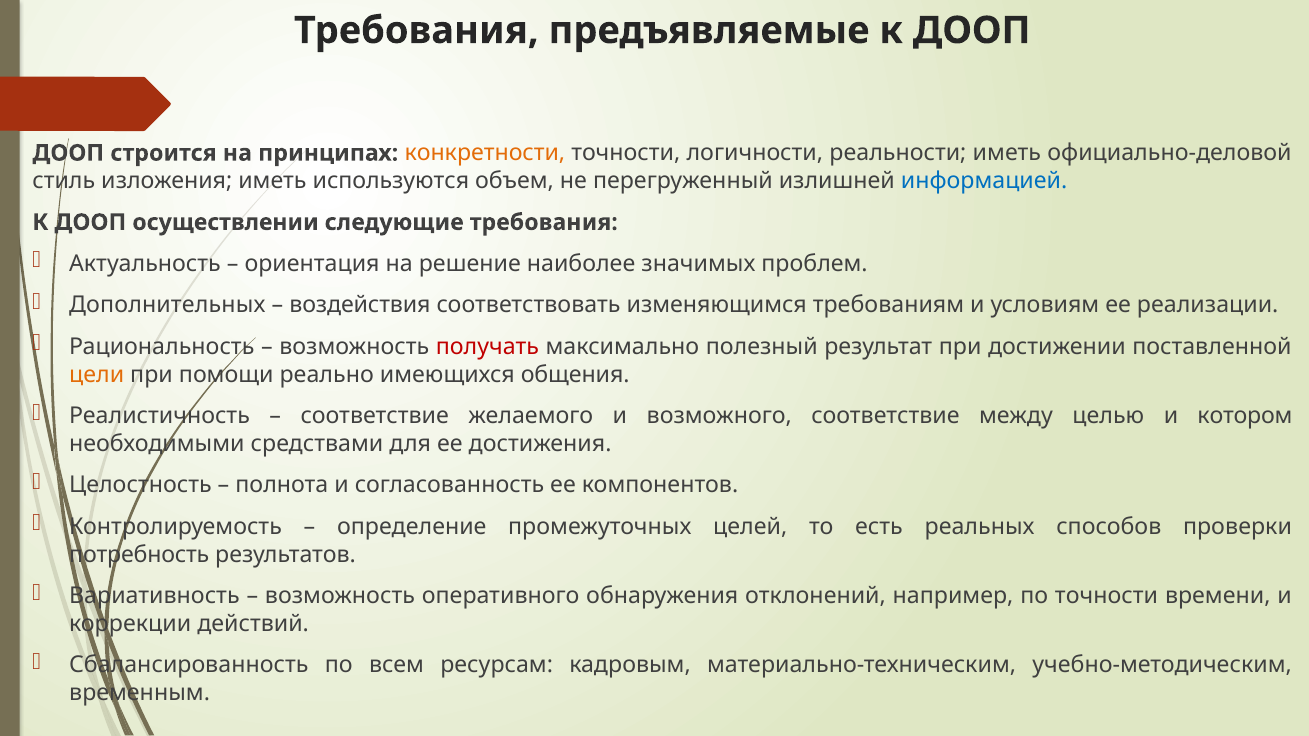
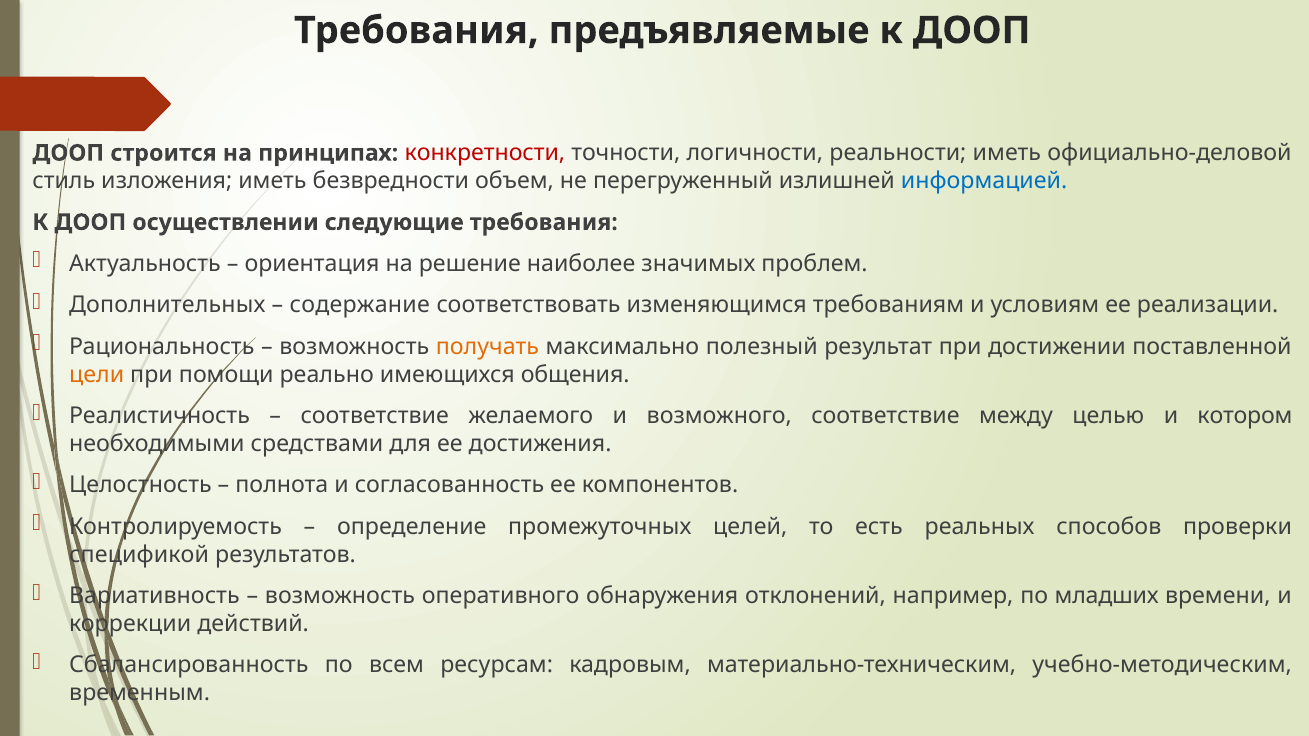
конкретности colour: orange -> red
используются: используются -> безвредности
воздействия: воздействия -> содержание
получать colour: red -> orange
потребность: потребность -> спецификой
по точности: точности -> младших
